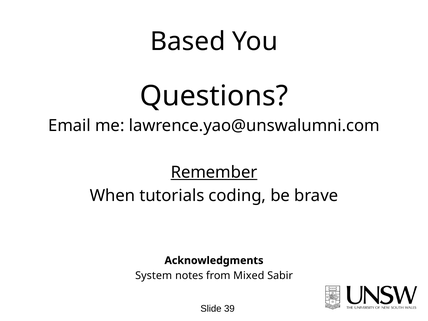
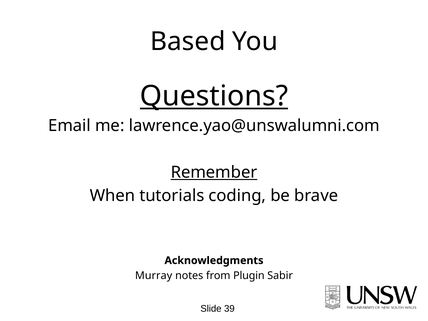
Questions underline: none -> present
System: System -> Murray
Mixed: Mixed -> Plugin
